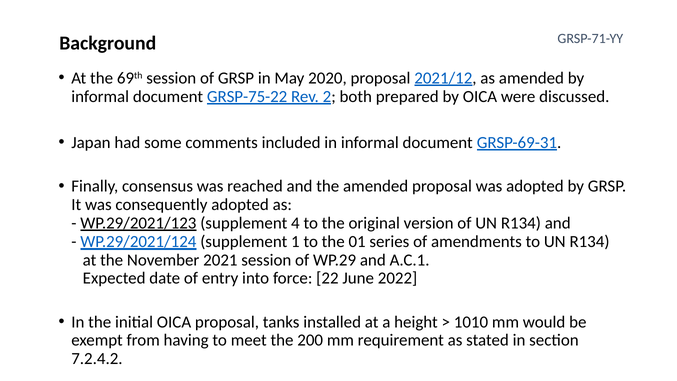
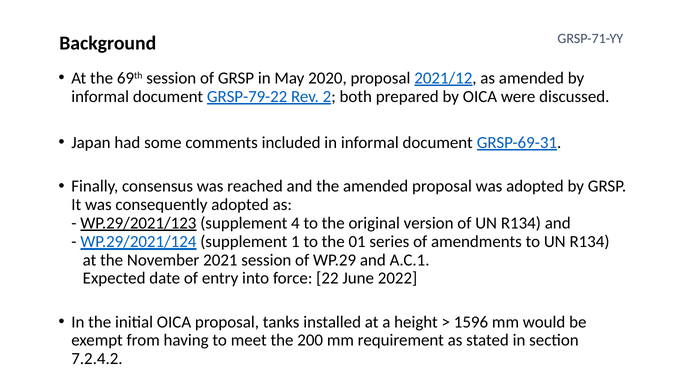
GRSP-75-22: GRSP-75-22 -> GRSP-79-22
1010: 1010 -> 1596
